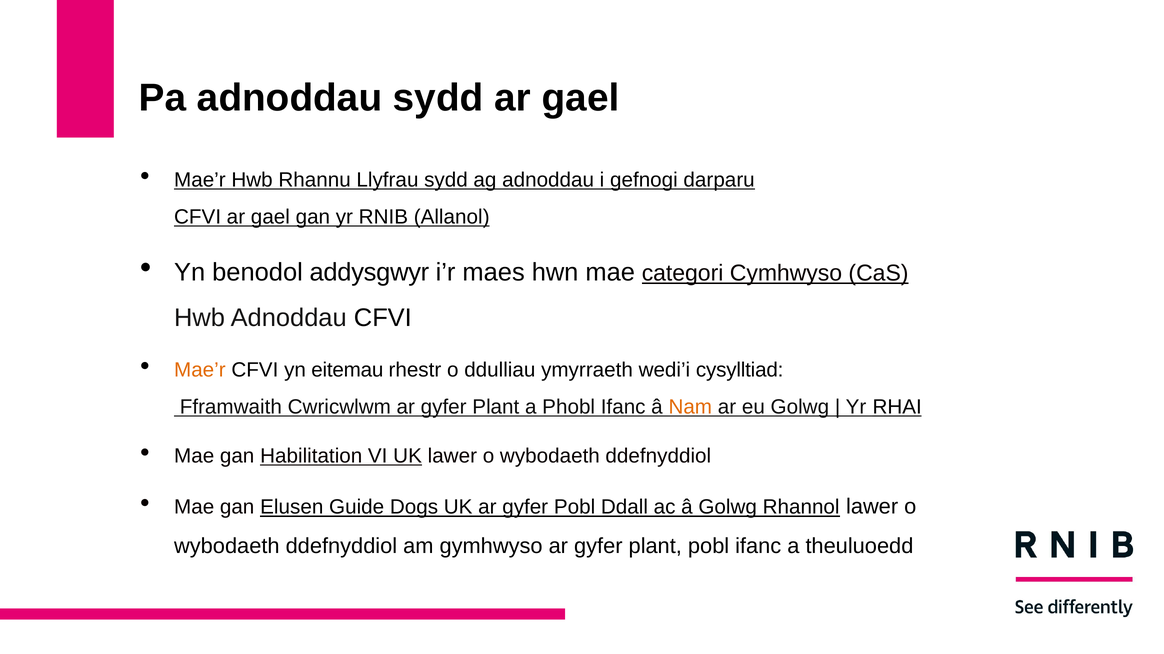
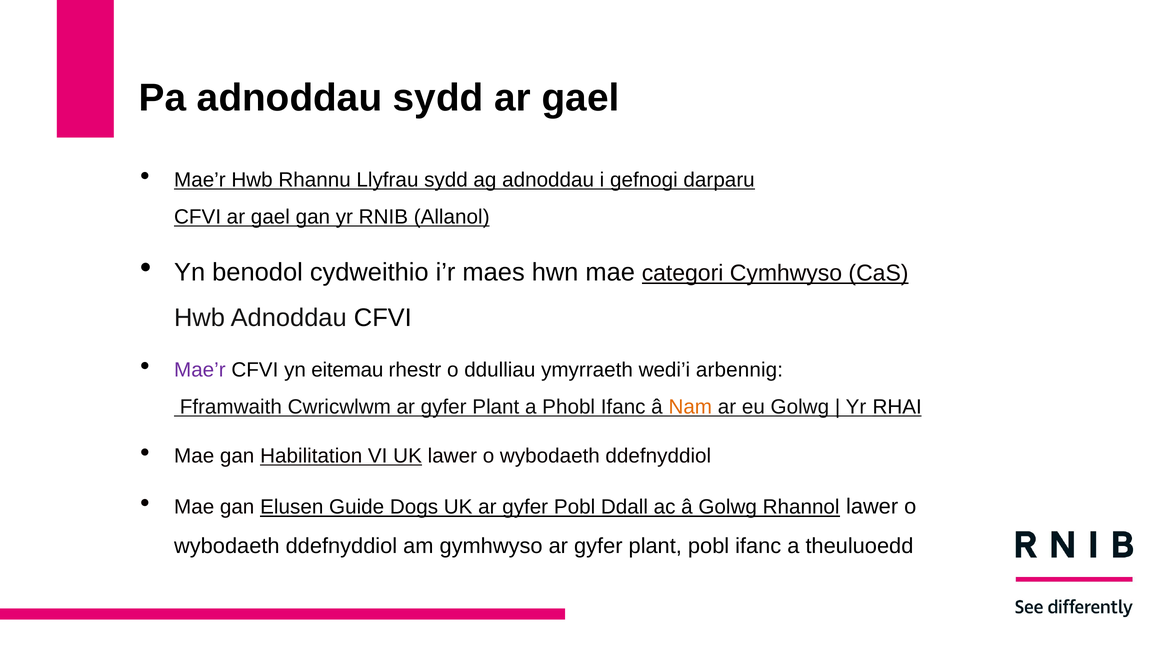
addysgwyr: addysgwyr -> cydweithio
Mae’r at (200, 370) colour: orange -> purple
cysylltiad: cysylltiad -> arbennig
